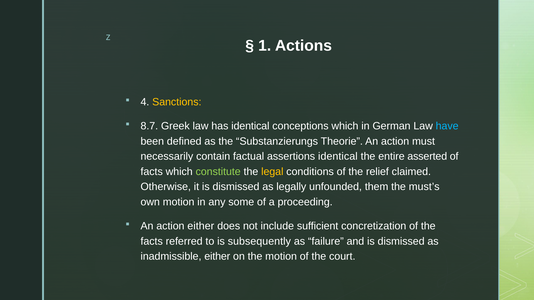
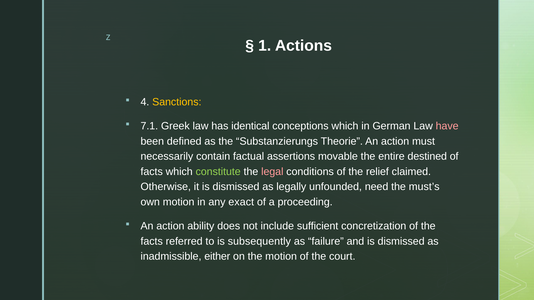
8.7: 8.7 -> 7.1
have colour: light blue -> pink
assertions identical: identical -> movable
asserted: asserted -> destined
legal colour: yellow -> pink
them: them -> need
some: some -> exact
action either: either -> ability
